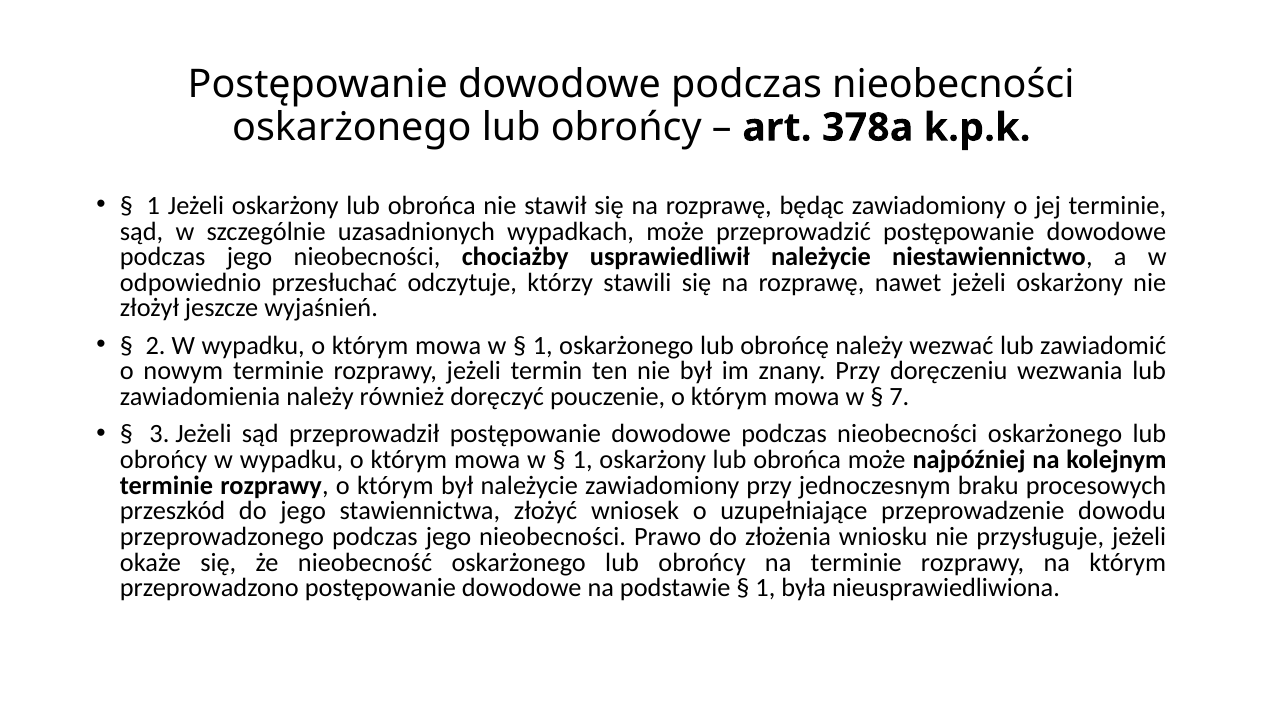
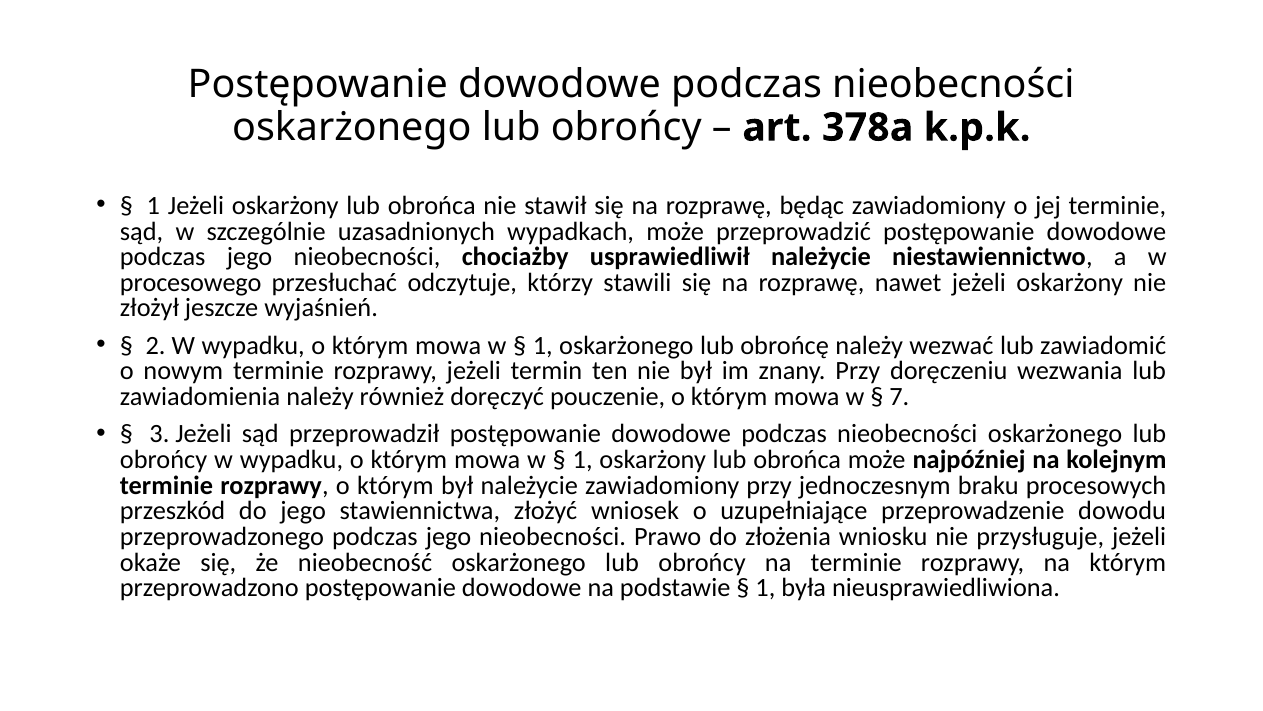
odpowiednio: odpowiednio -> procesowego
